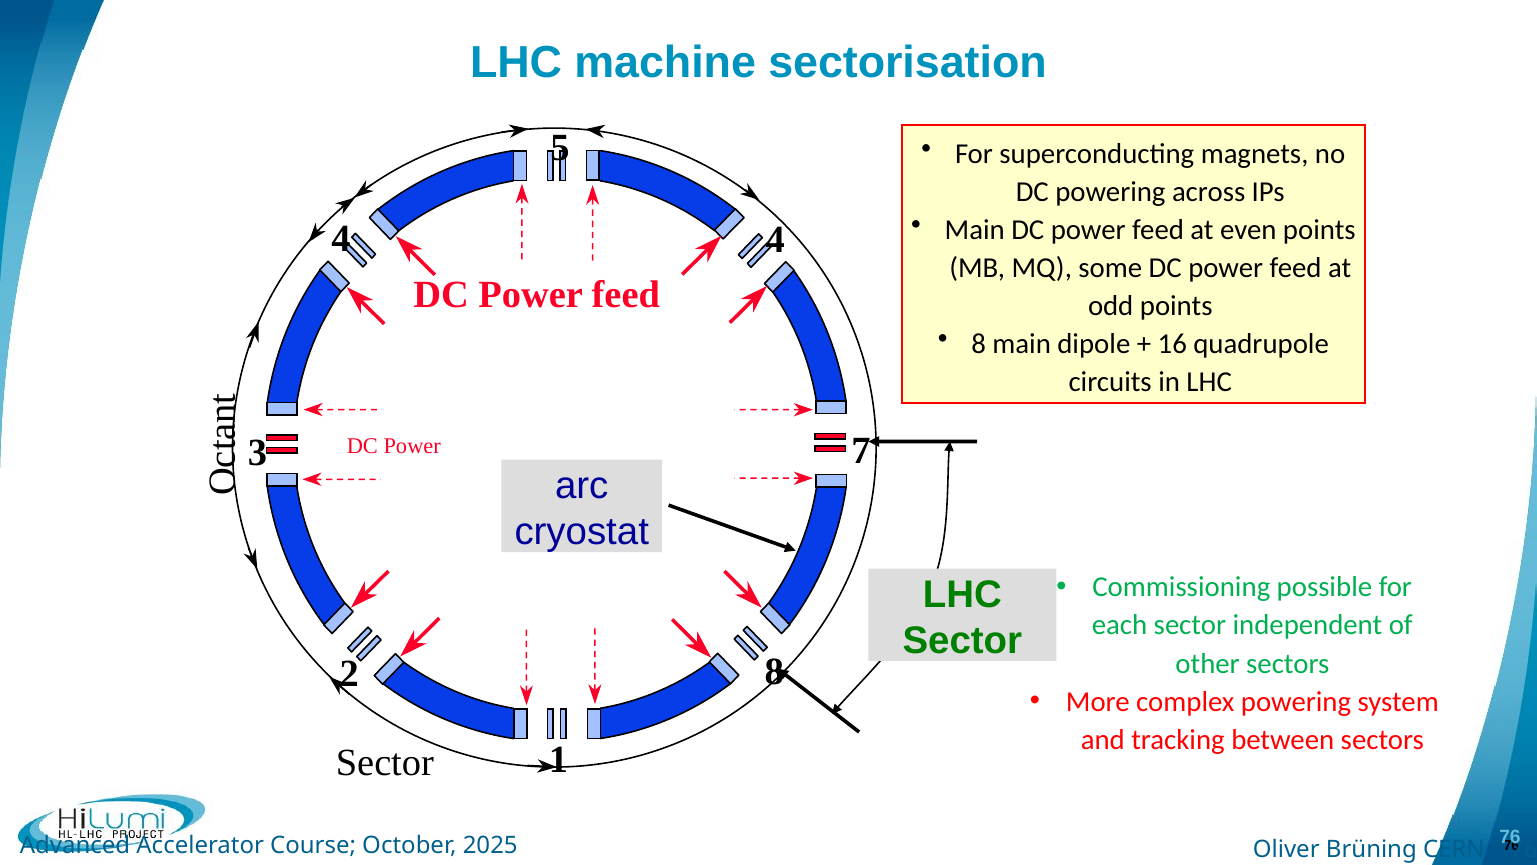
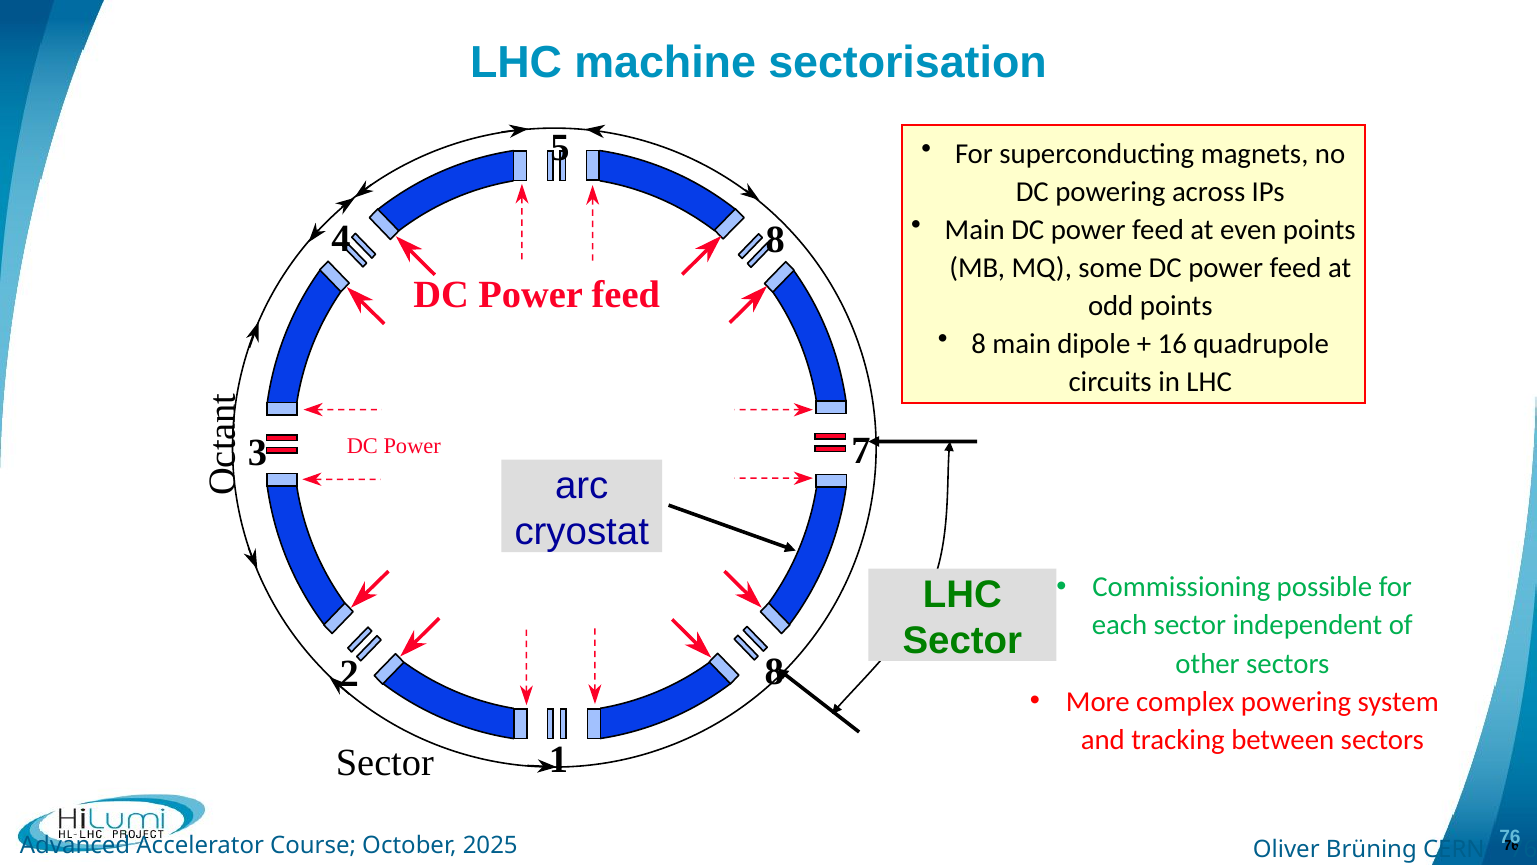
4 4: 4 -> 8
